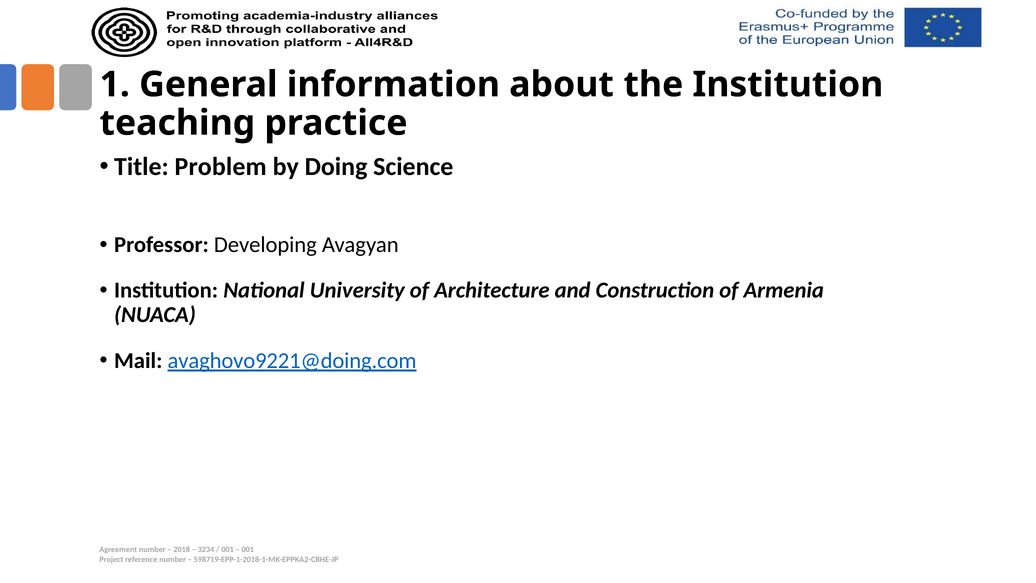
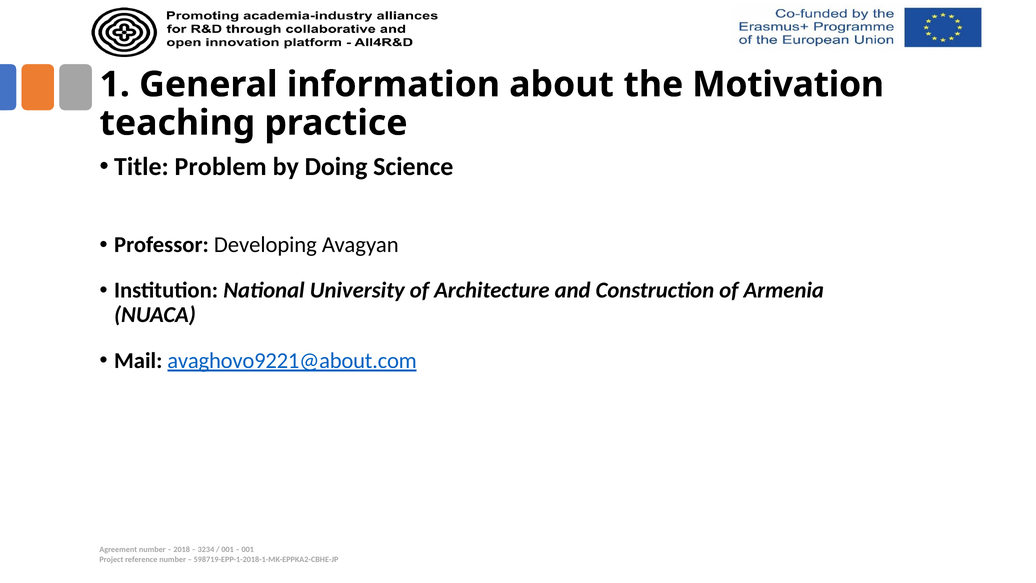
the Institution: Institution -> Motivation
avaghovo9221@doing.com: avaghovo9221@doing.com -> avaghovo9221@about.com
